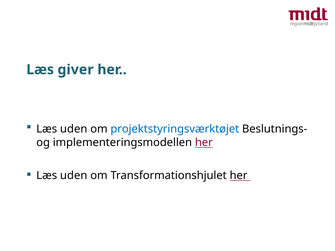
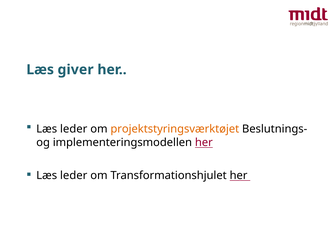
uden at (74, 129): uden -> leder
projektstyringsværktøjet colour: blue -> orange
uden at (74, 176): uden -> leder
